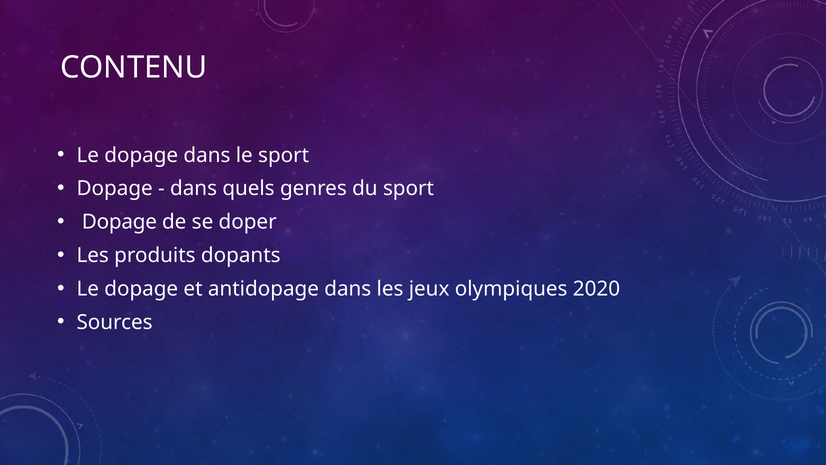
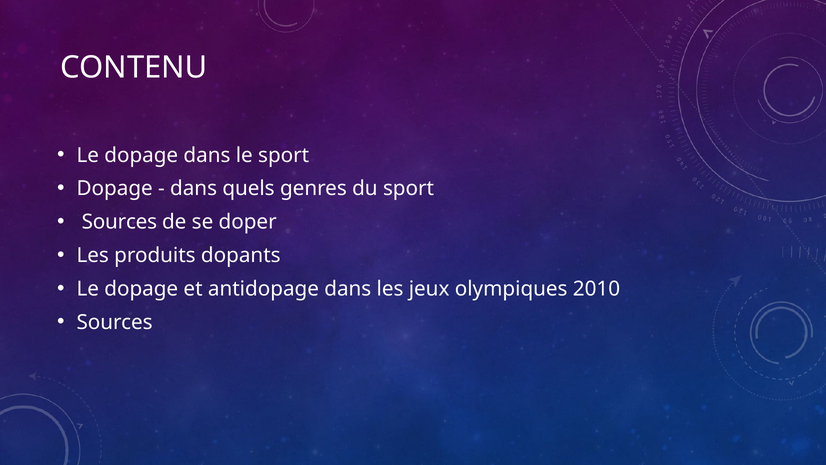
Dopage at (119, 222): Dopage -> Sources
2020: 2020 -> 2010
